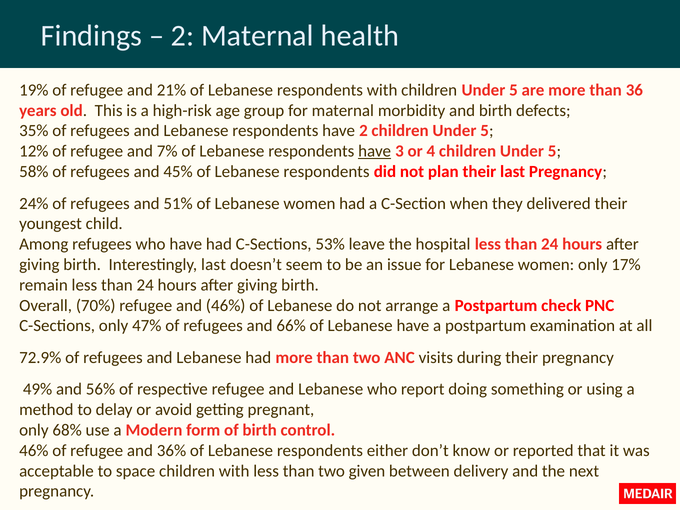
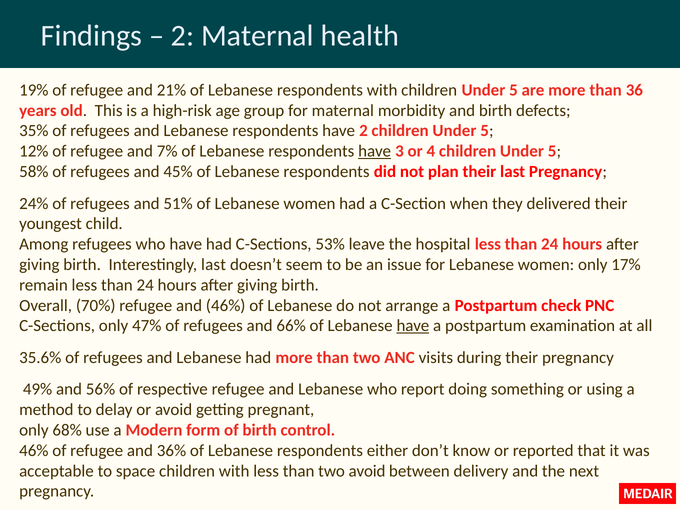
have at (413, 326) underline: none -> present
72.9%: 72.9% -> 35.6%
two given: given -> avoid
